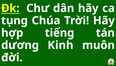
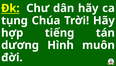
Kinh: Kinh -> Hình
